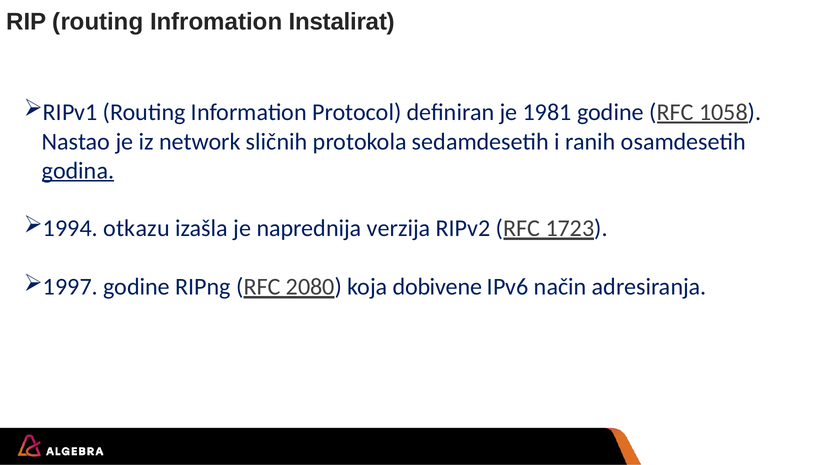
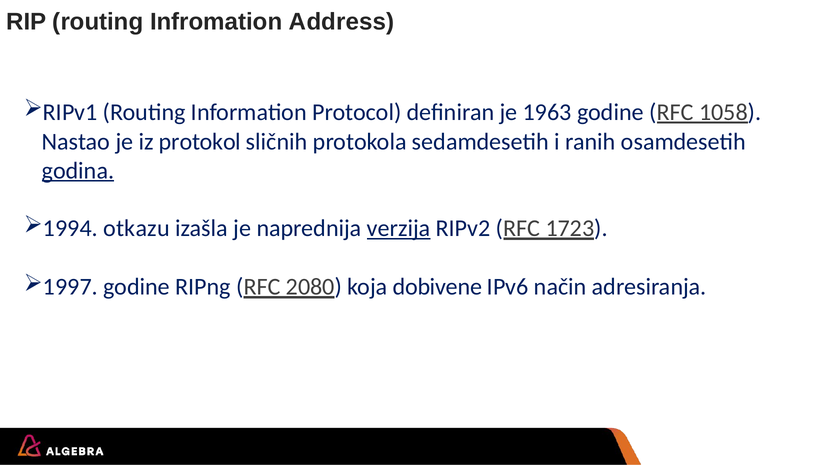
Instalirat: Instalirat -> Address
1981: 1981 -> 1963
network: network -> protokol
verzija underline: none -> present
